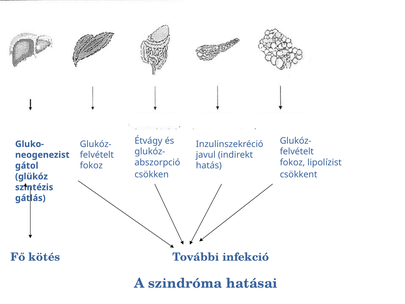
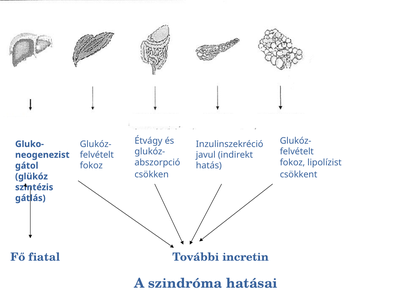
kötés: kötés -> fiatal
infekció: infekció -> incretin
